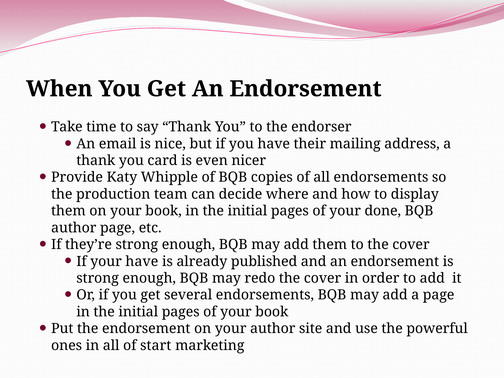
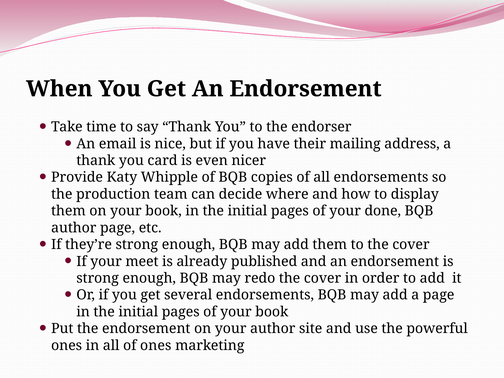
your have: have -> meet
of start: start -> ones
